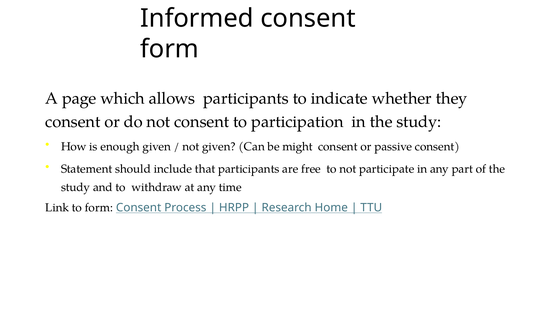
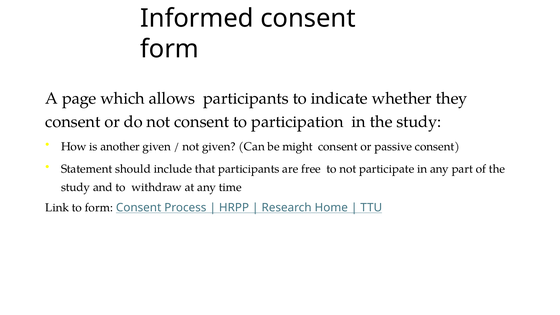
enough: enough -> another
